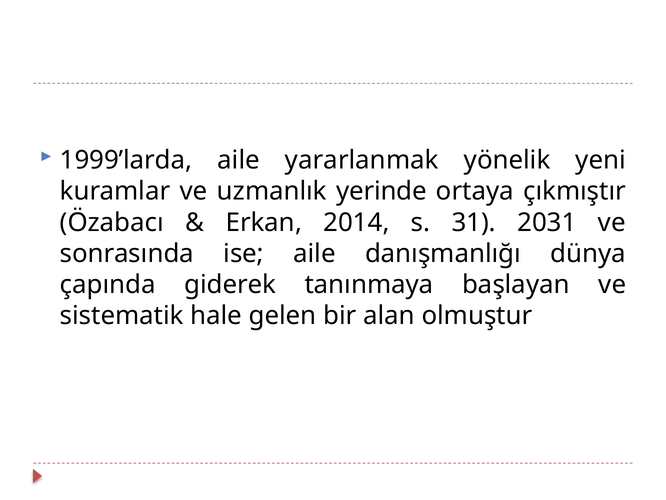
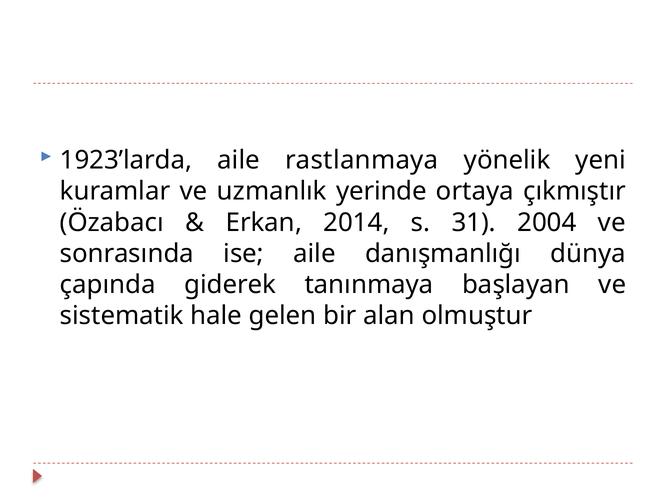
1999’larda: 1999’larda -> 1923’larda
yararlanmak: yararlanmak -> rastlanmaya
2031: 2031 -> 2004
